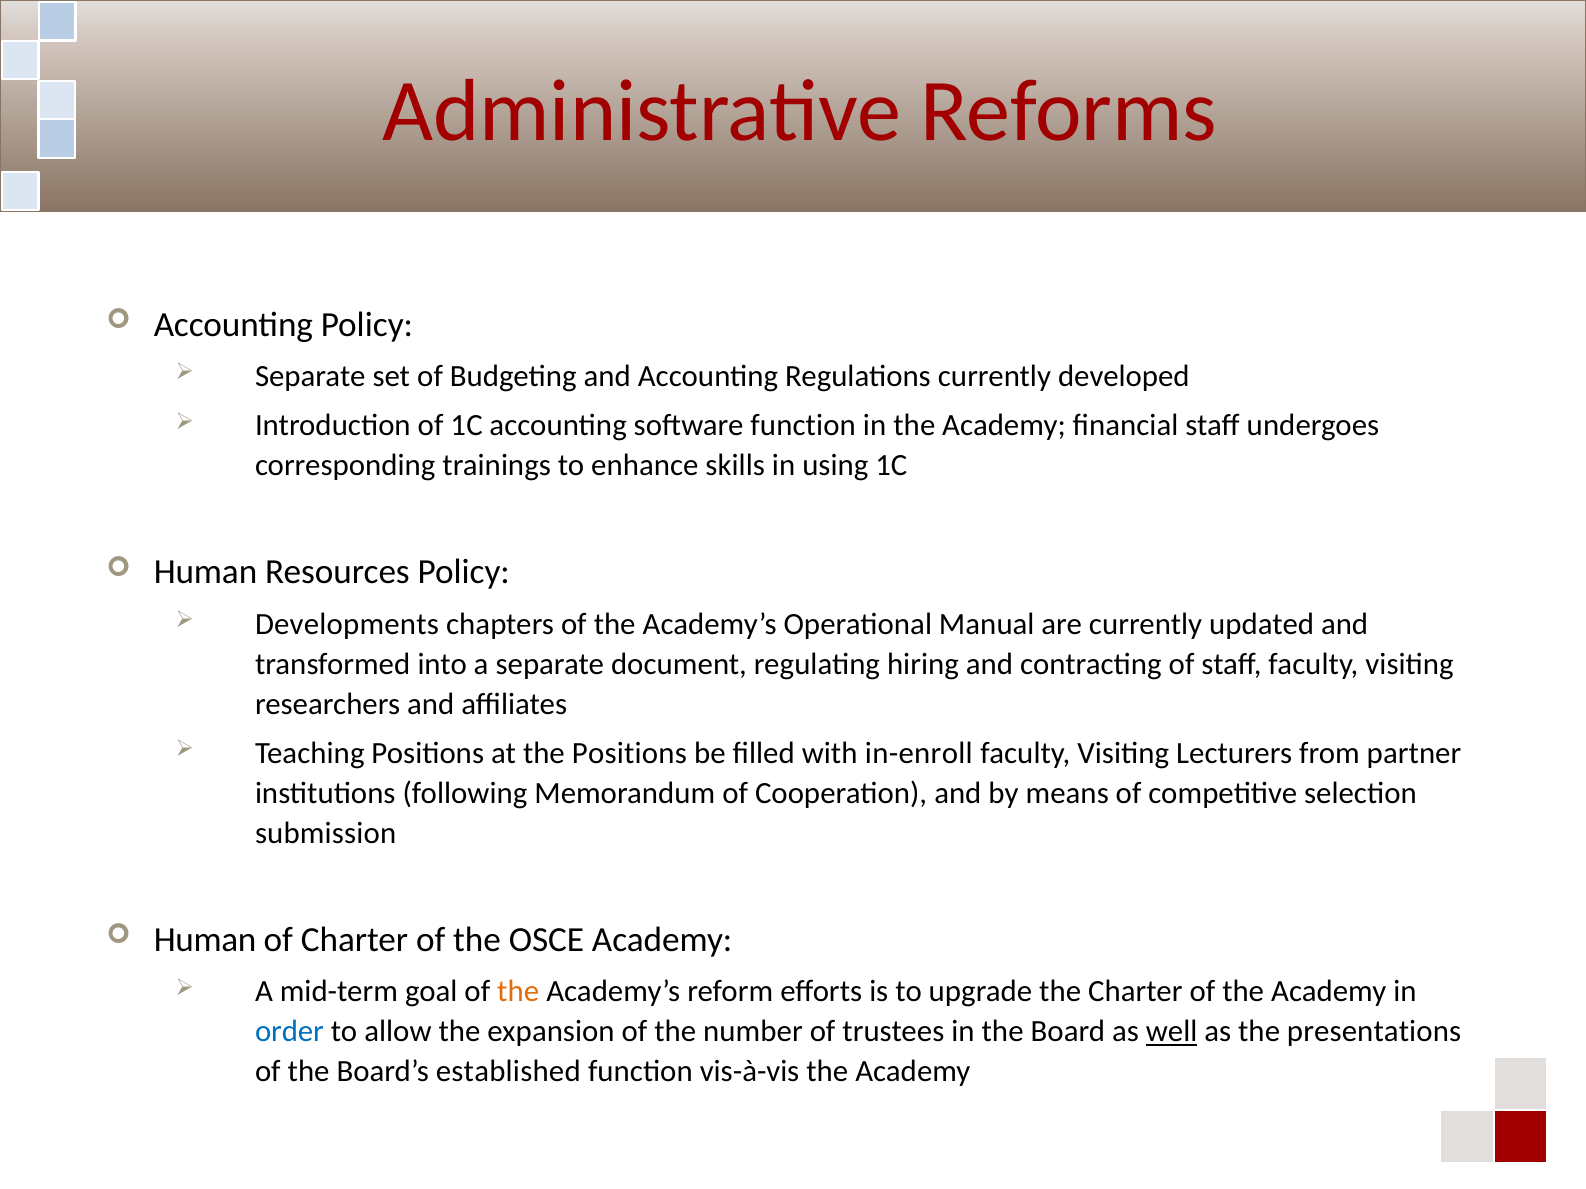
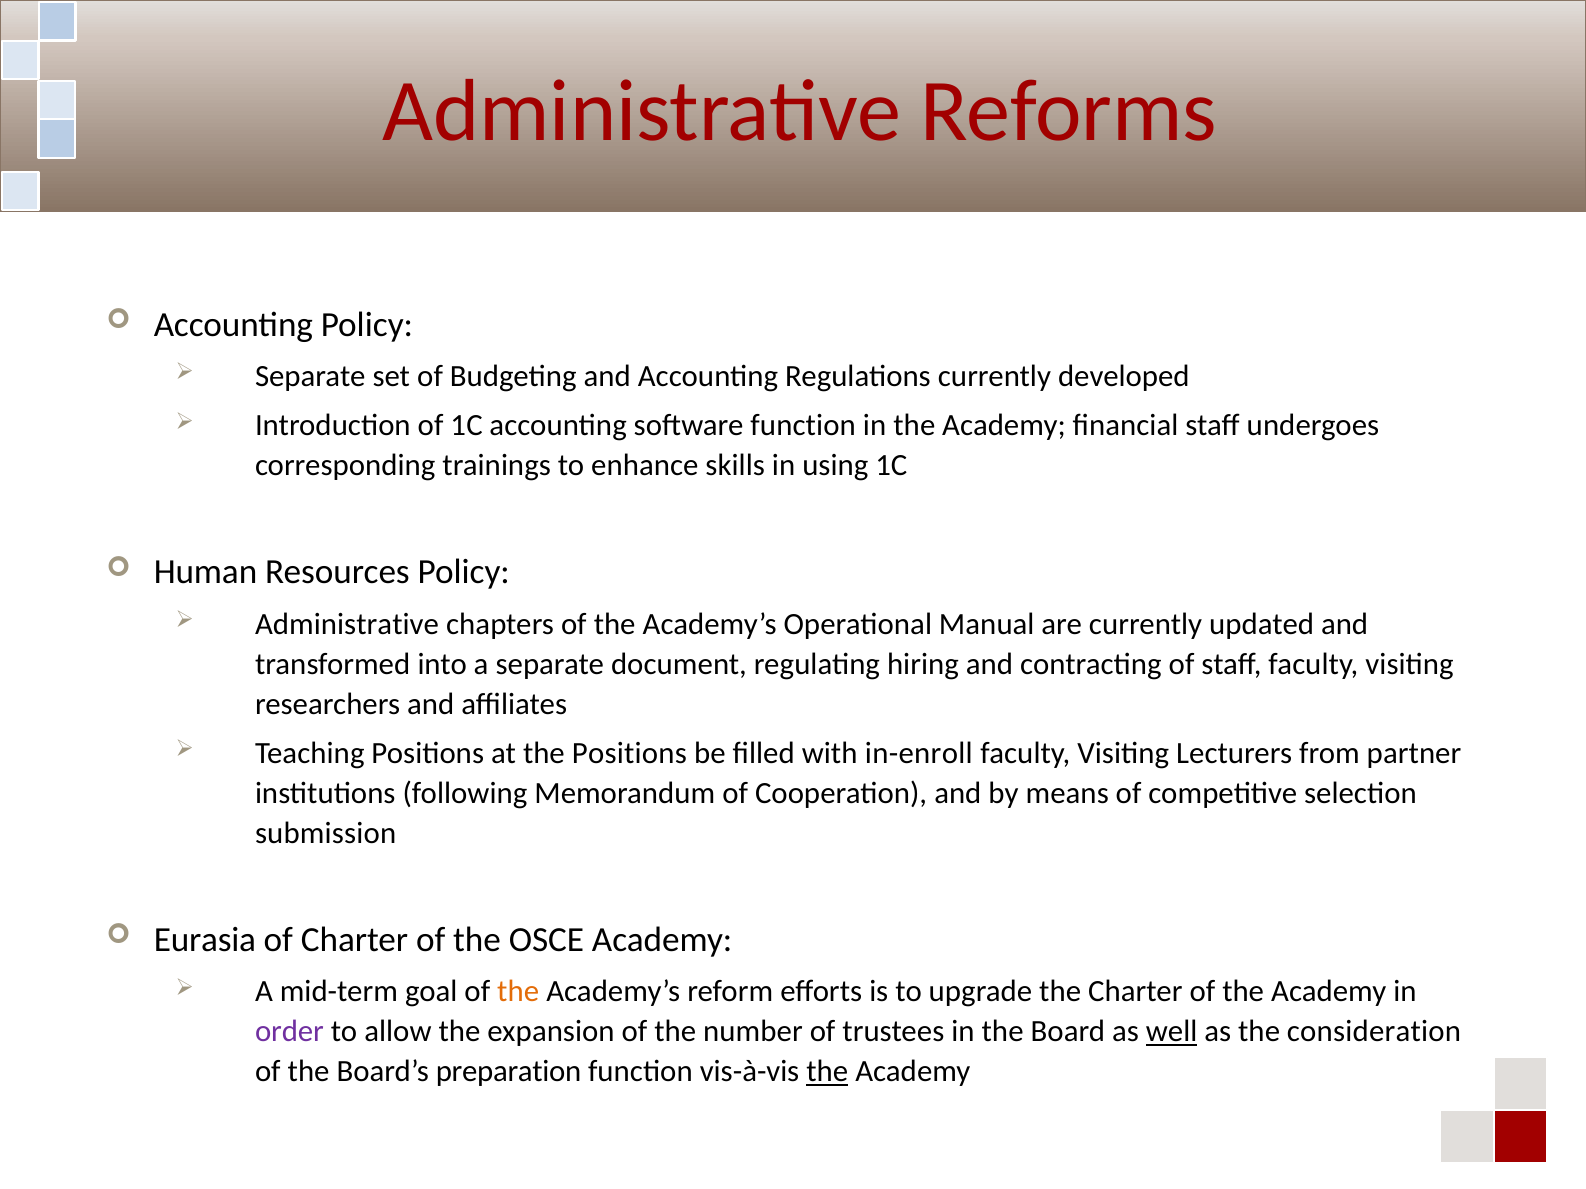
Developments at (347, 624): Developments -> Administrative
Human at (205, 940): Human -> Eurasia
order colour: blue -> purple
presentations: presentations -> consideration
established: established -> preparation
the at (827, 1072) underline: none -> present
